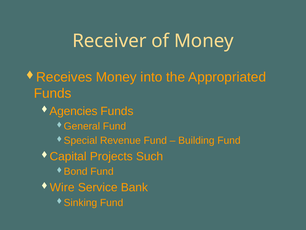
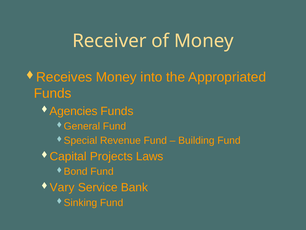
Such: Such -> Laws
Wire: Wire -> Vary
